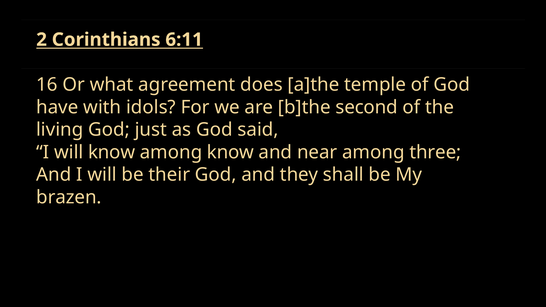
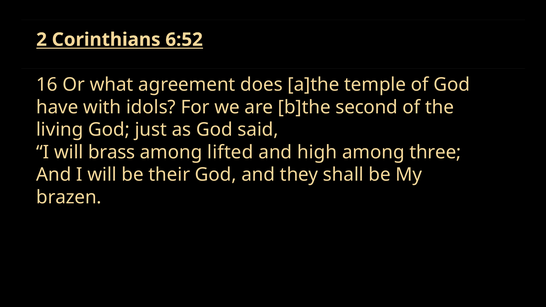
6:11: 6:11 -> 6:52
will know: know -> brass
among know: know -> lifted
near: near -> high
